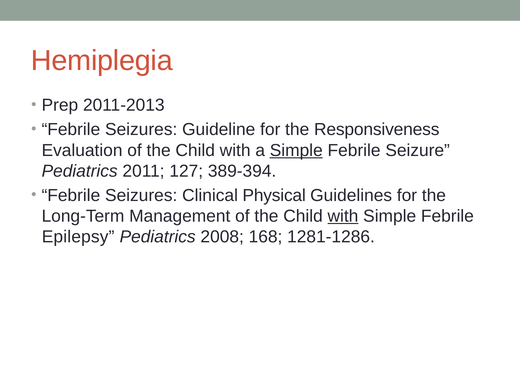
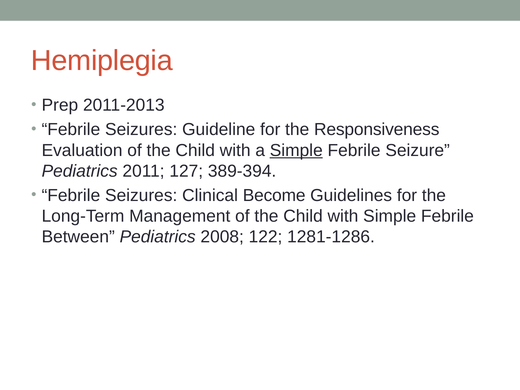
Physical: Physical -> Become
with at (343, 216) underline: present -> none
Epilepsy: Epilepsy -> Between
168: 168 -> 122
